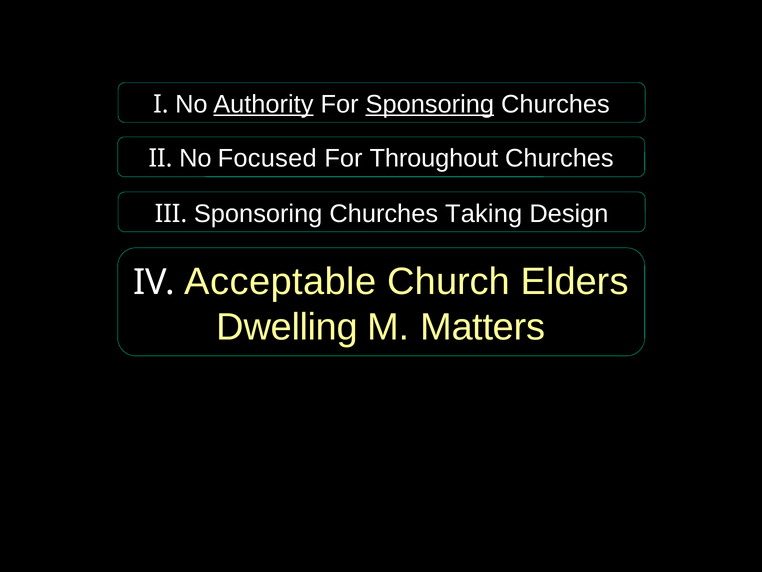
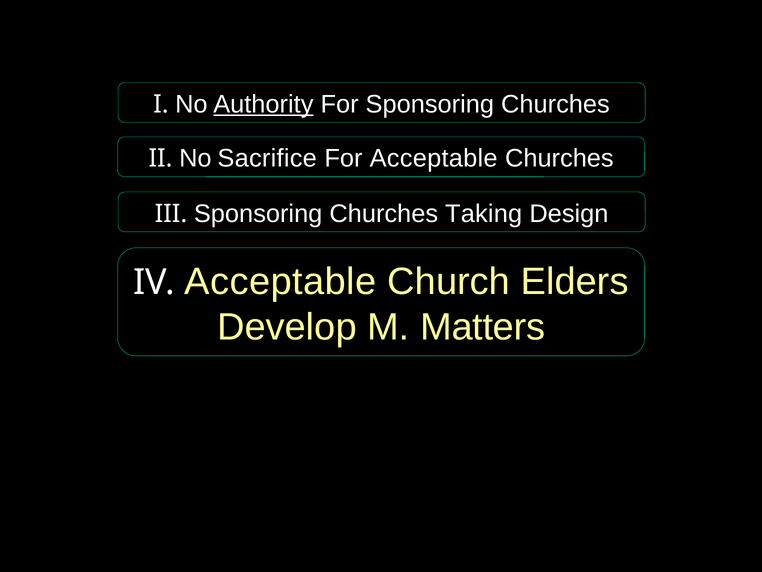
Sponsoring at (430, 104) underline: present -> none
Focused: Focused -> Sacrifice
For Throughout: Throughout -> Acceptable
Dwelling: Dwelling -> Develop
